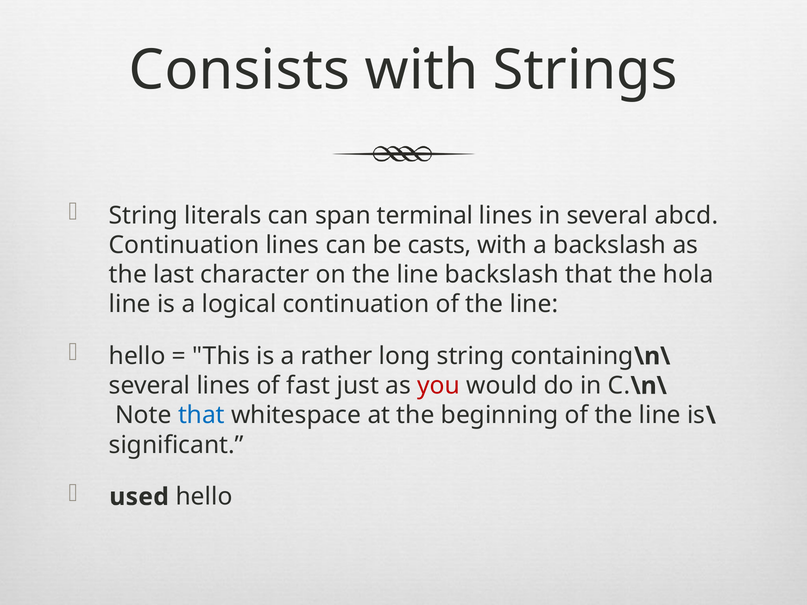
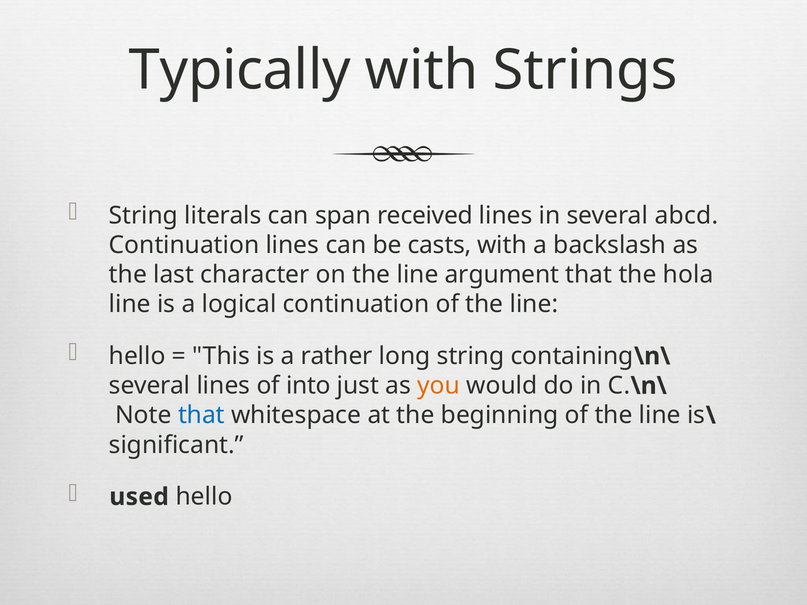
Consists: Consists -> Typically
terminal: terminal -> received
line backslash: backslash -> argument
fast: fast -> into
you colour: red -> orange
